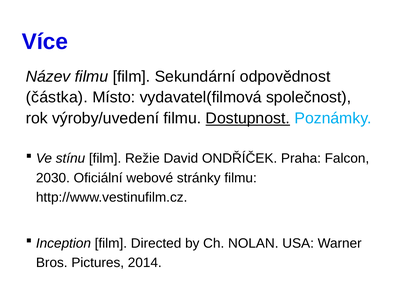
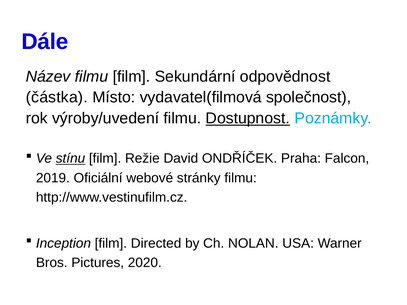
Více: Více -> Dále
stínu underline: none -> present
2030: 2030 -> 2019
2014: 2014 -> 2020
